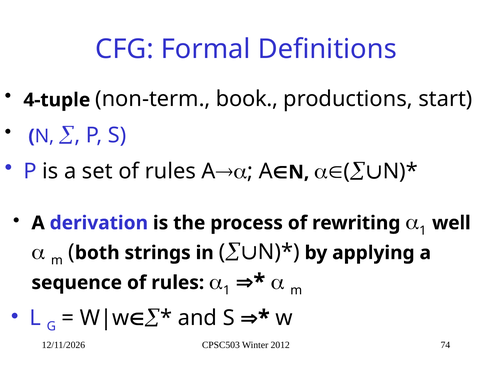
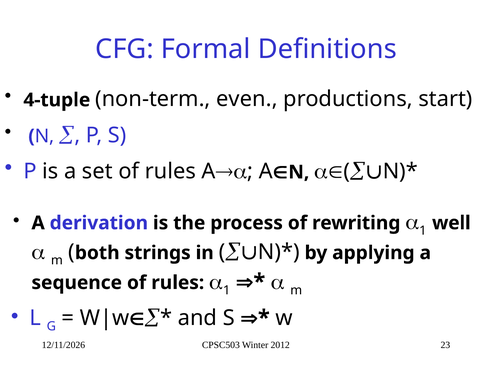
book: book -> even
74: 74 -> 23
